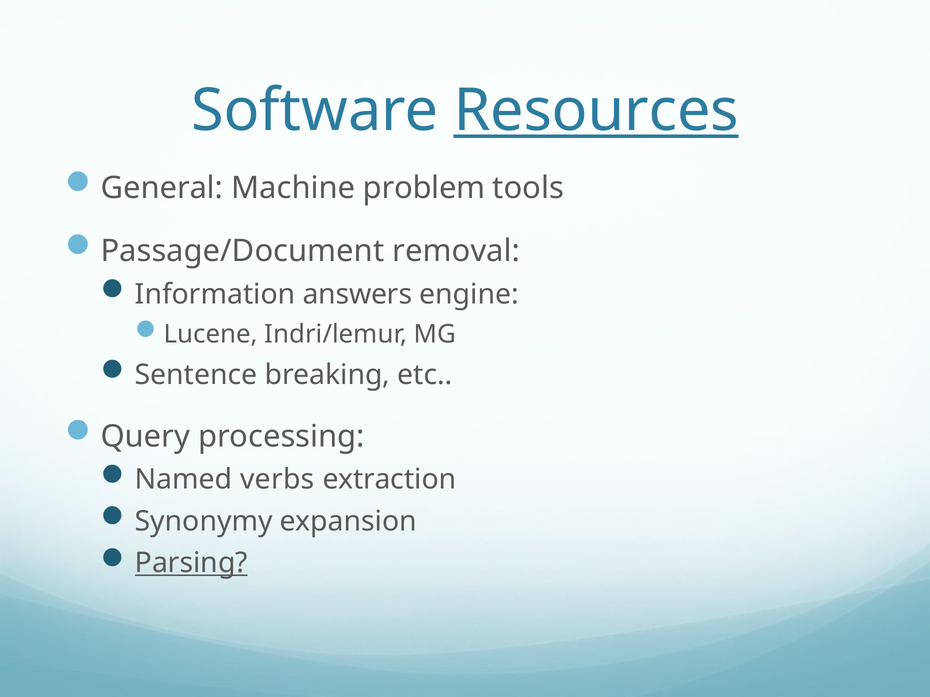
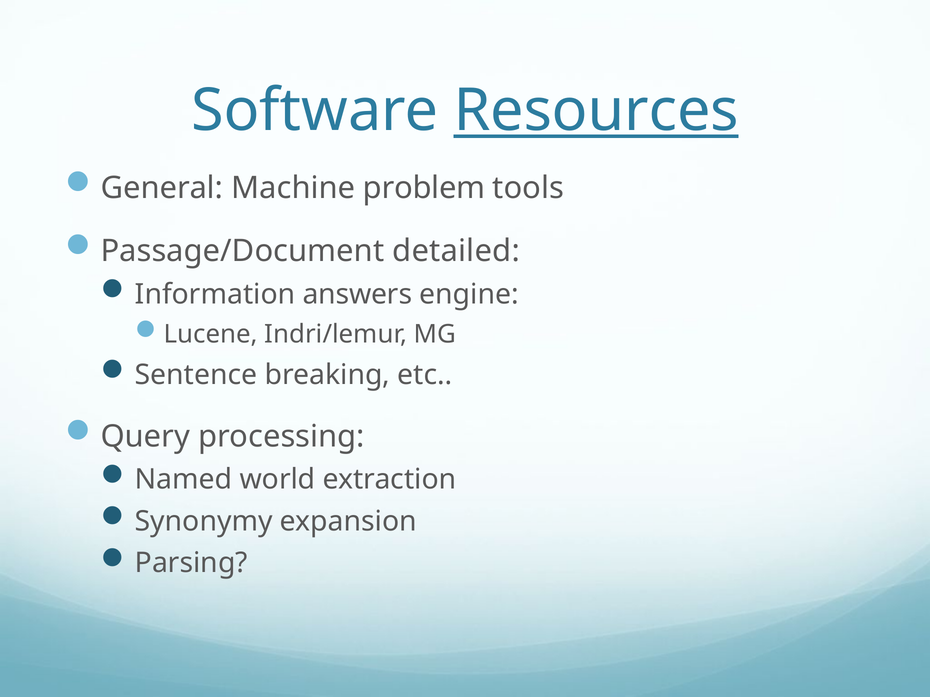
removal: removal -> detailed
verbs: verbs -> world
Parsing underline: present -> none
